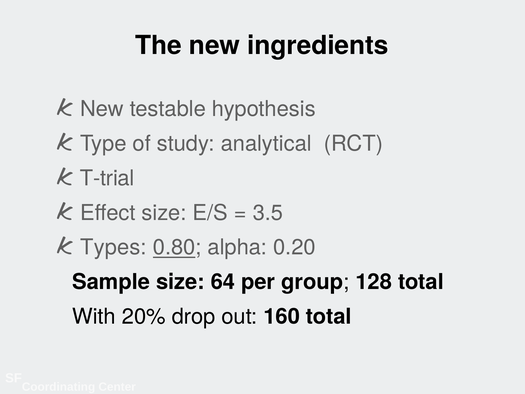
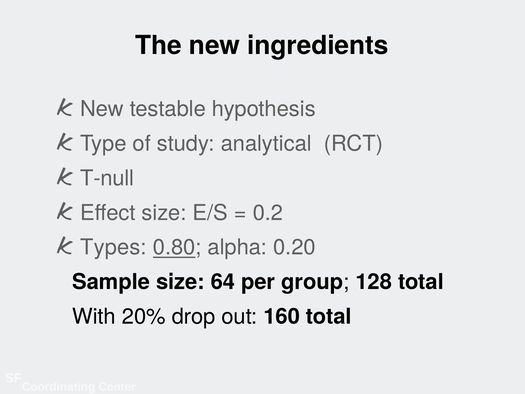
T-trial: T-trial -> T-null
3.5: 3.5 -> 0.2
